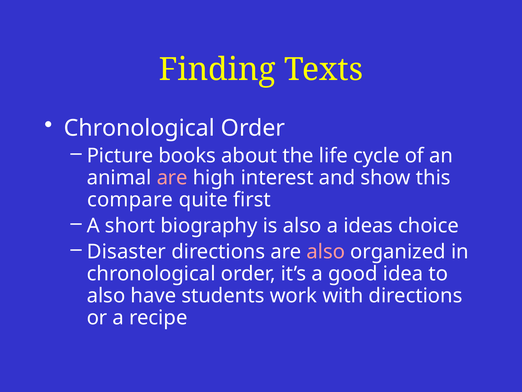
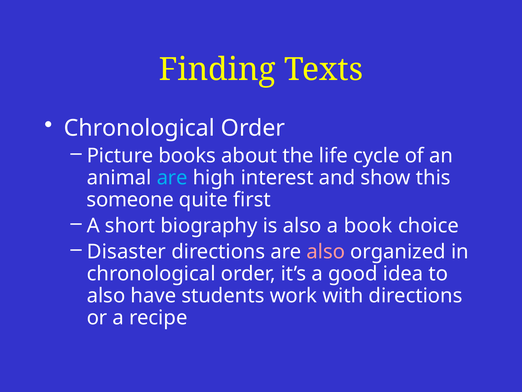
are at (172, 178) colour: pink -> light blue
compare: compare -> someone
ideas: ideas -> book
